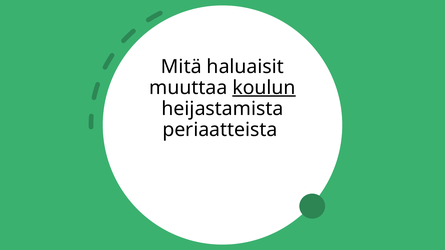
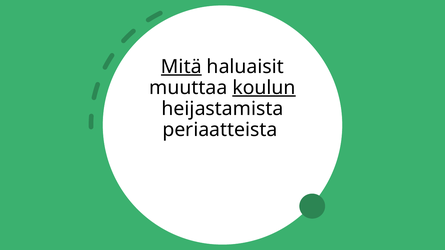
Mitä underline: none -> present
